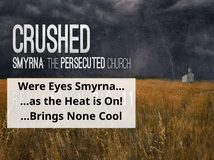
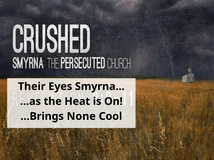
Were: Were -> Their
